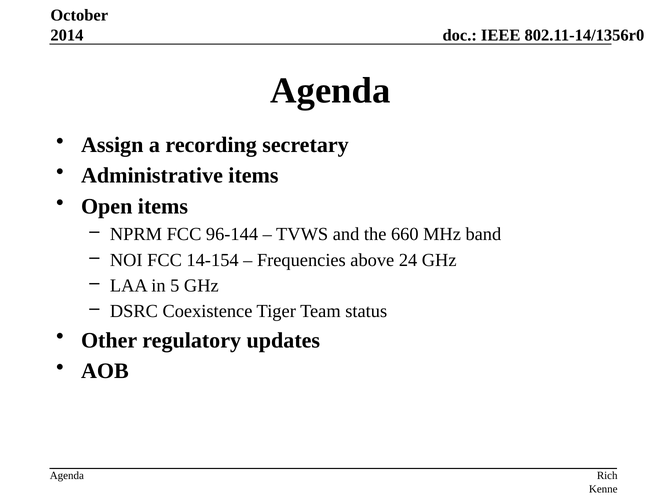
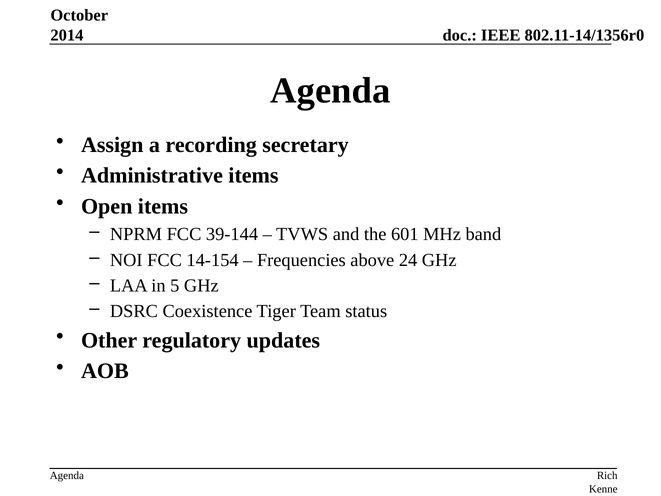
96-144: 96-144 -> 39-144
660: 660 -> 601
